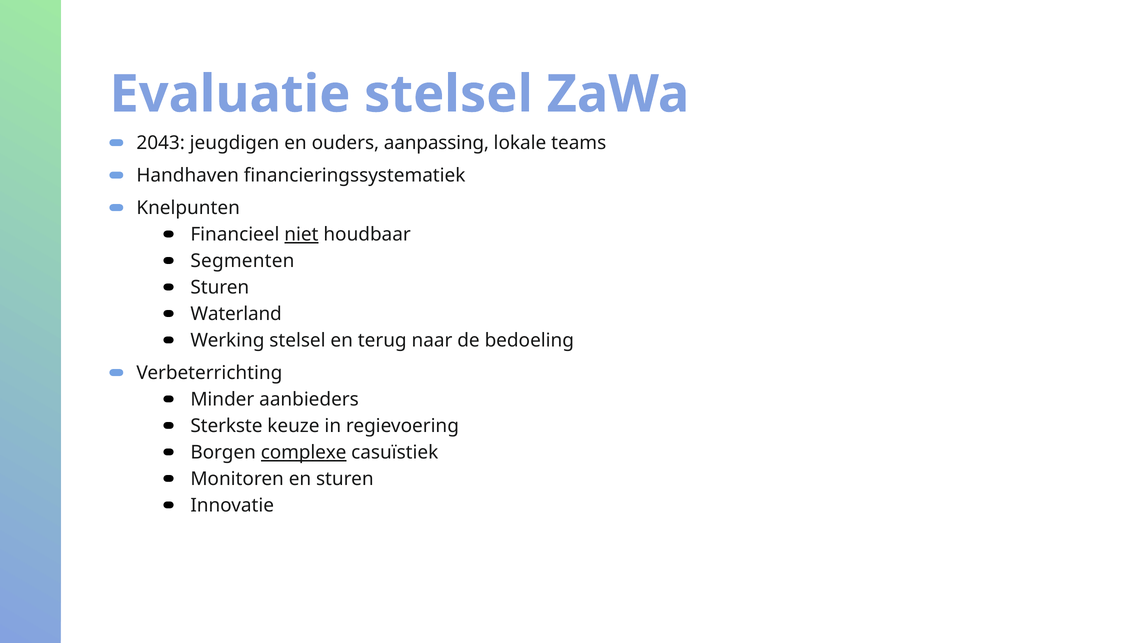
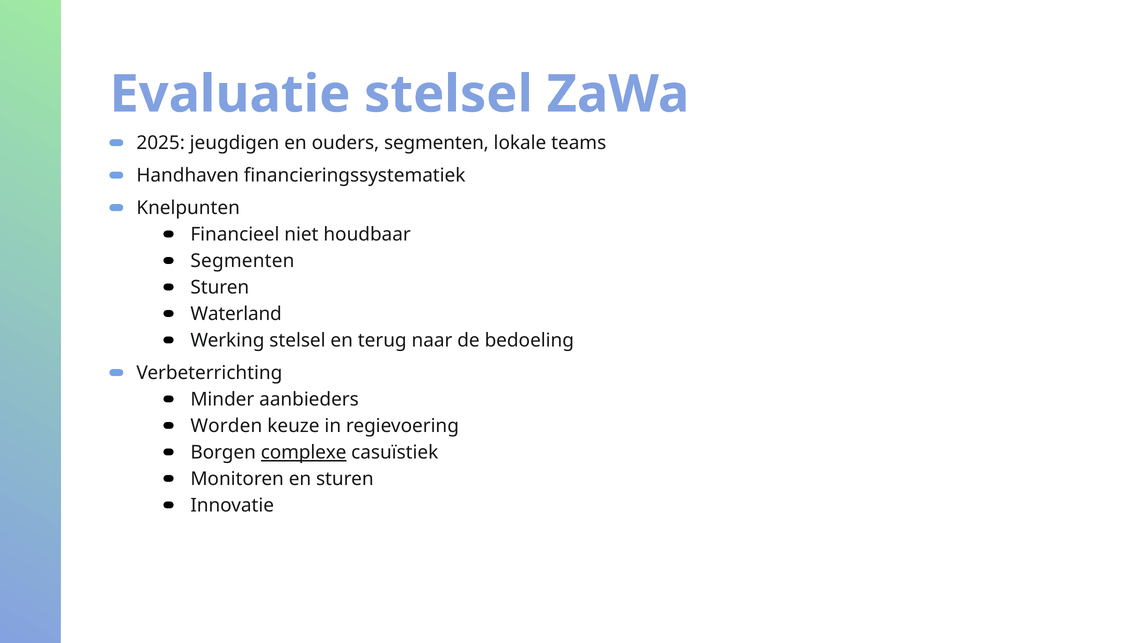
2043: 2043 -> 2025
ouders aanpassing: aanpassing -> segmenten
niet underline: present -> none
Sterkste: Sterkste -> Worden
